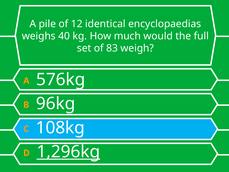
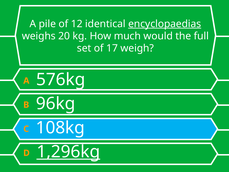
encyclopaedias underline: none -> present
40: 40 -> 20
83: 83 -> 17
